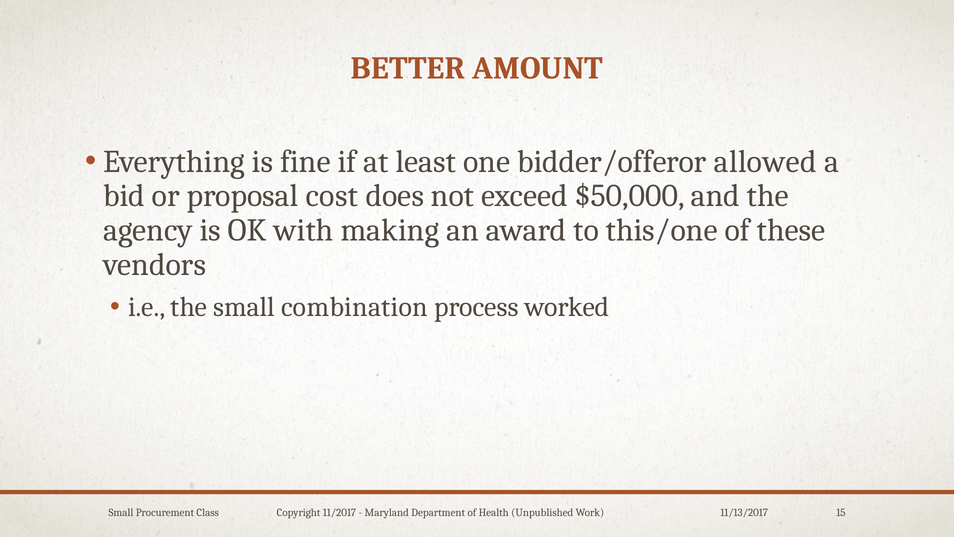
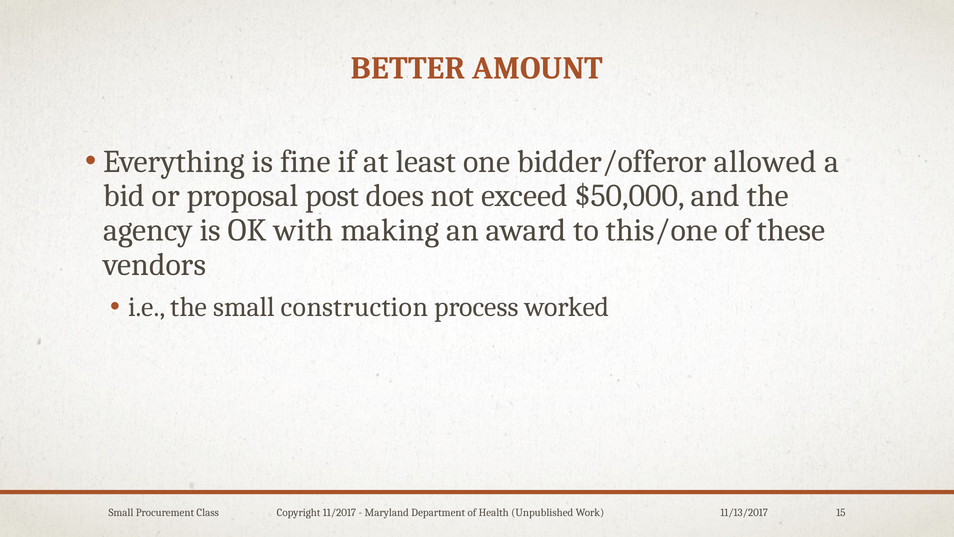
cost: cost -> post
combination: combination -> construction
